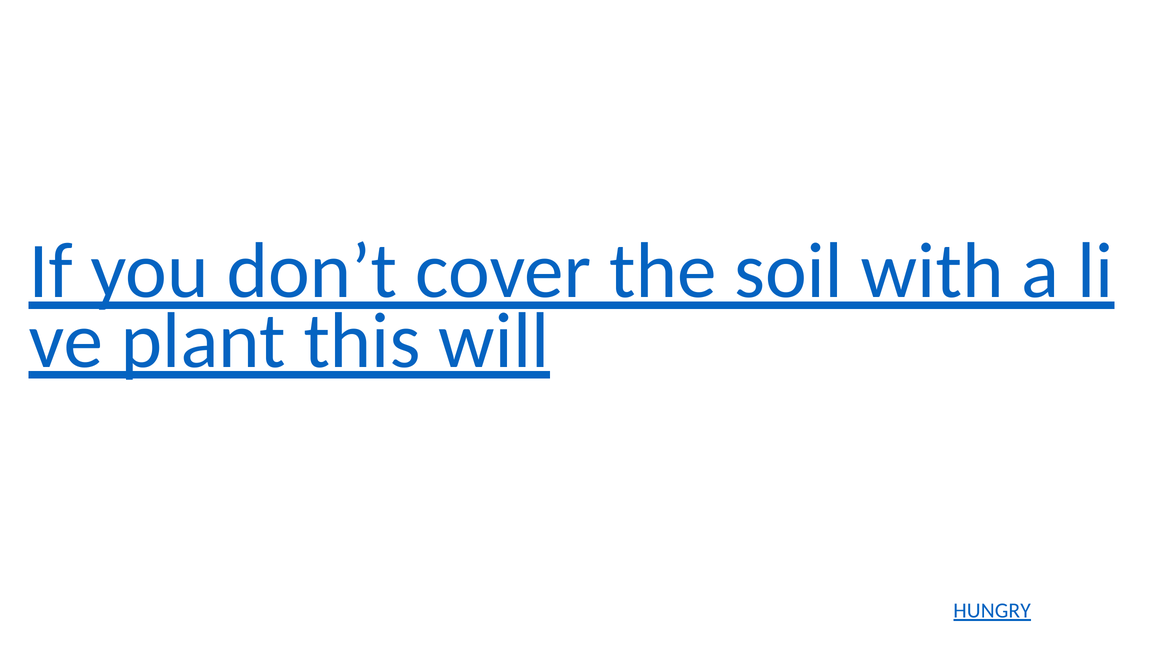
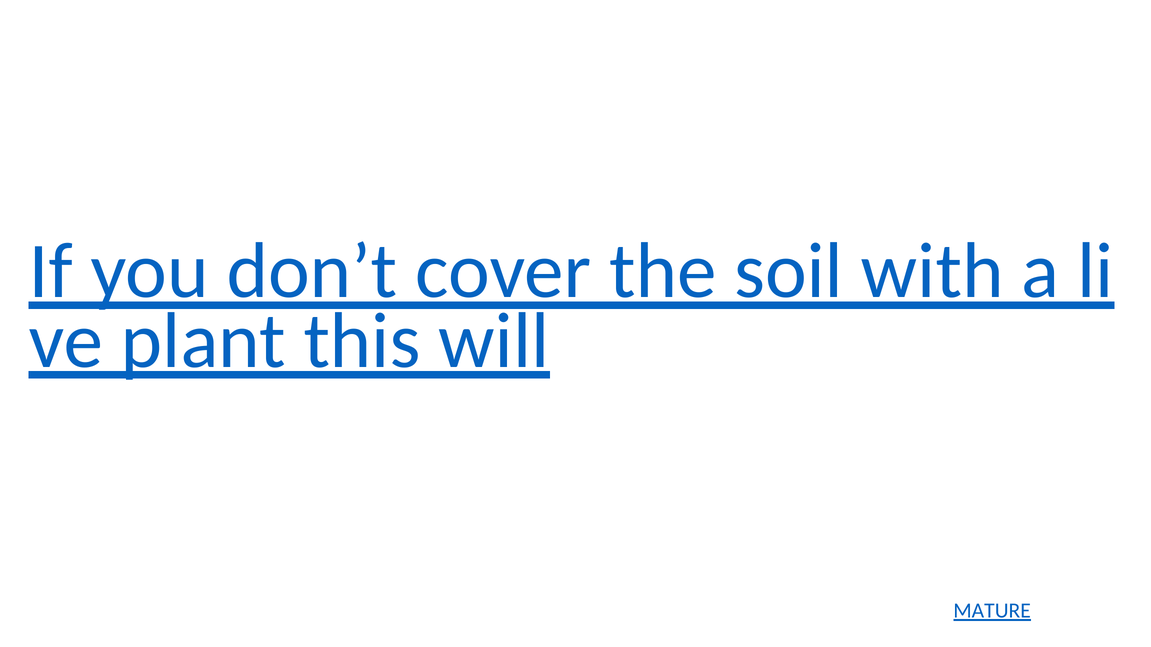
HUNGRY: HUNGRY -> MATURE
